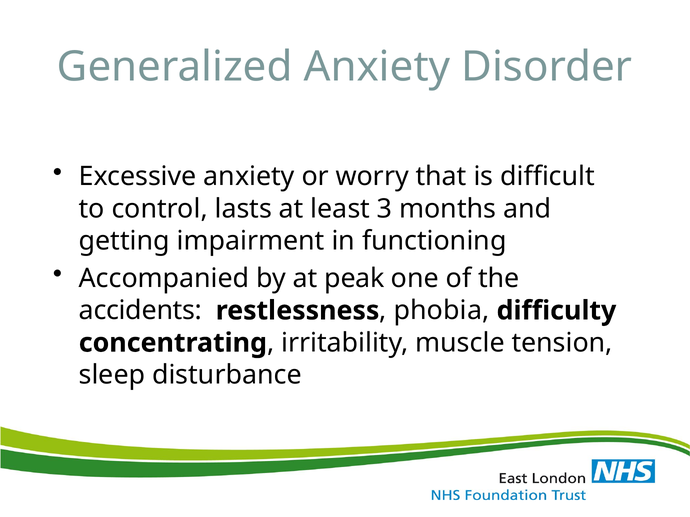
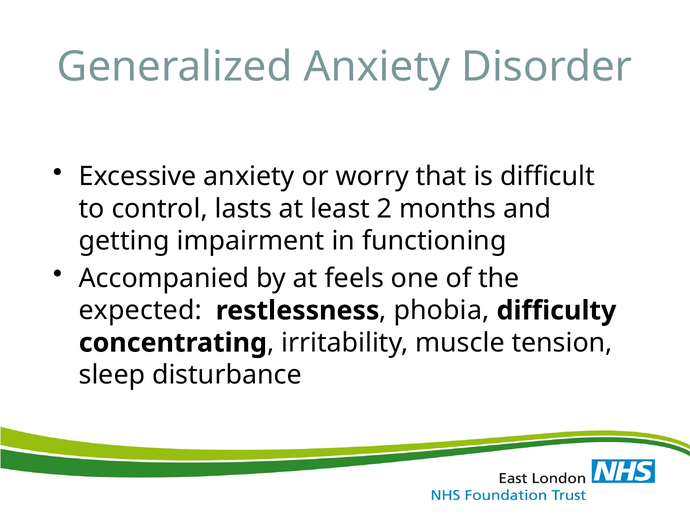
3: 3 -> 2
peak: peak -> feels
accidents: accidents -> expected
